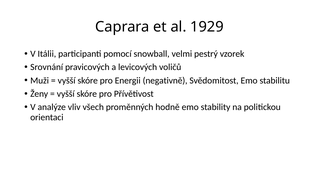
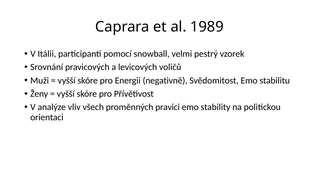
1929: 1929 -> 1989
hodně: hodně -> pravici
